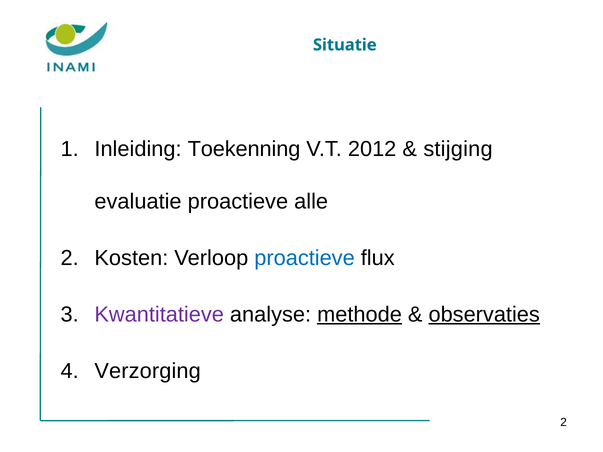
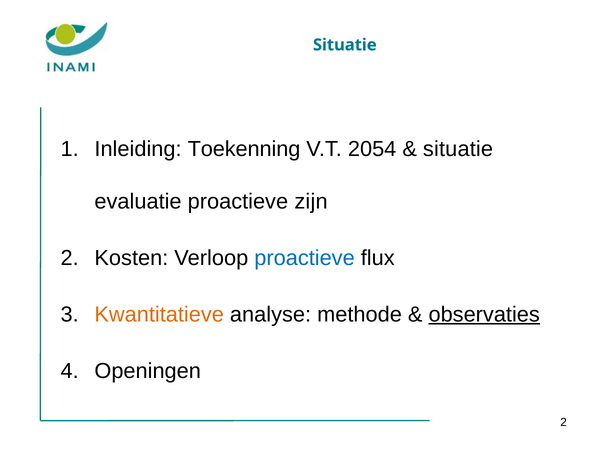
2012: 2012 -> 2054
stijging at (458, 149): stijging -> situatie
alle: alle -> zijn
Kwantitatieve colour: purple -> orange
methode underline: present -> none
Verzorging: Verzorging -> Openingen
